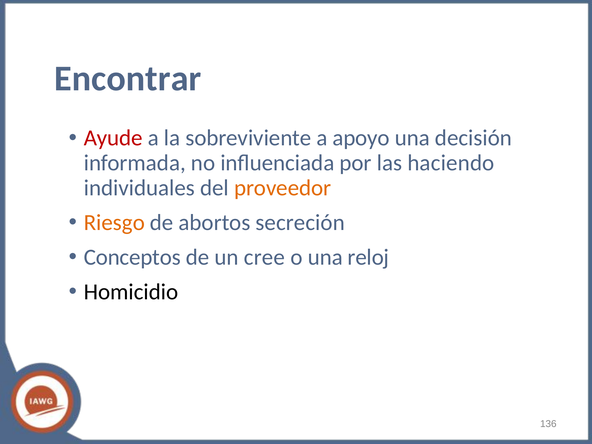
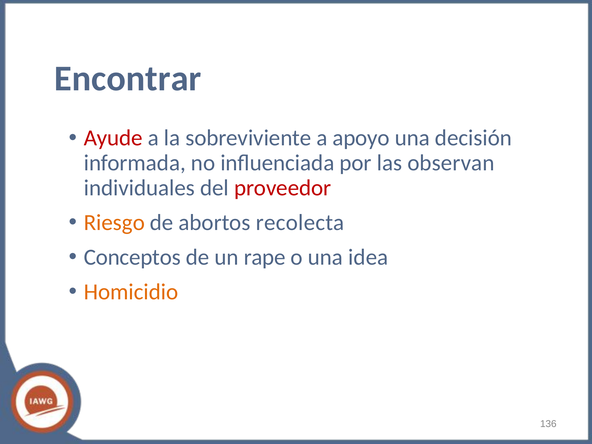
haciendo: haciendo -> observan
proveedor colour: orange -> red
secreción: secreción -> recolecta
cree: cree -> rape
reloj: reloj -> idea
Homicidio colour: black -> orange
